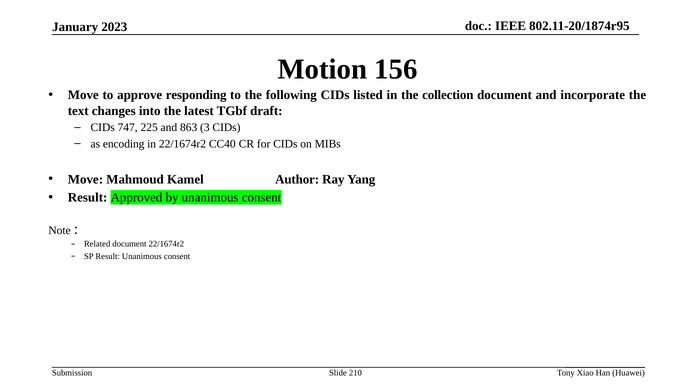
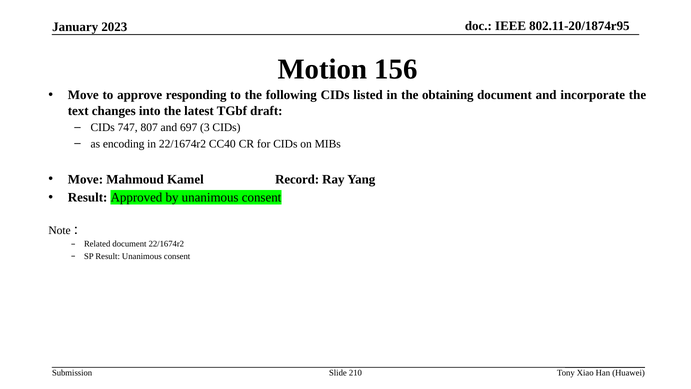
collection: collection -> obtaining
225: 225 -> 807
863: 863 -> 697
Author: Author -> Record
